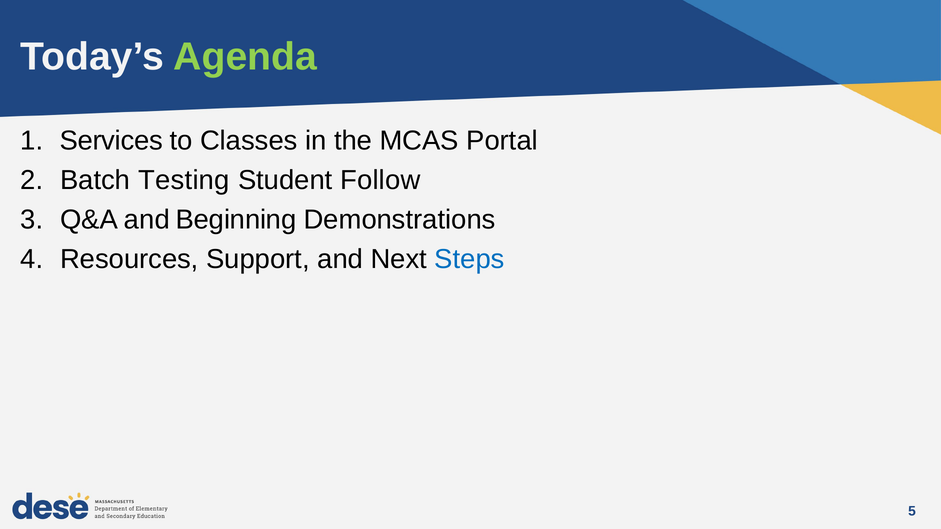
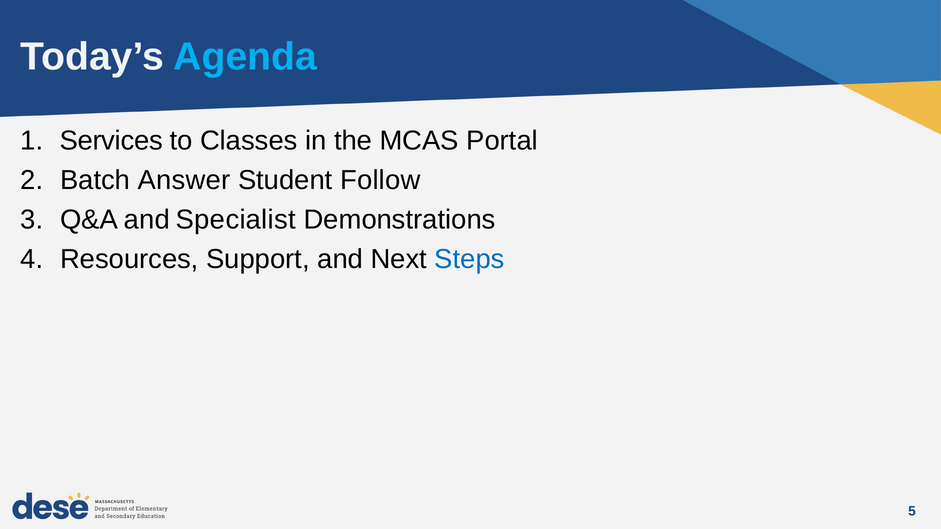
Agenda colour: light green -> light blue
Testing: Testing -> Answer
Beginning: Beginning -> Specialist
